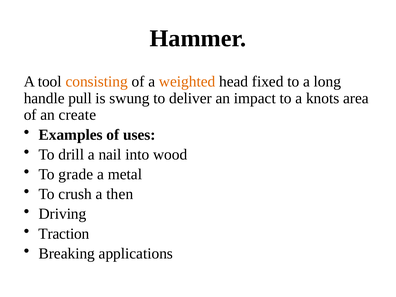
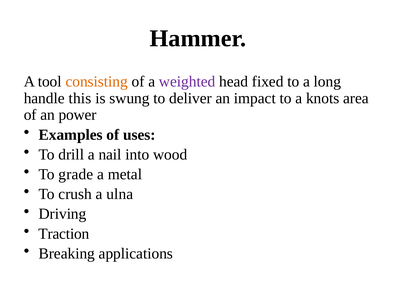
weighted colour: orange -> purple
pull: pull -> this
create: create -> power
then: then -> ulna
